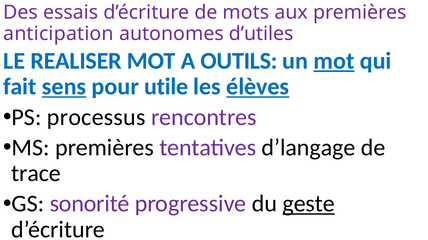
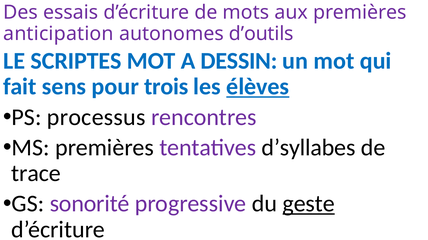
d’utiles: d’utiles -> d’outils
REALISER: REALISER -> SCRIPTES
OUTILS: OUTILS -> DESSIN
mot at (334, 61) underline: present -> none
sens underline: present -> none
utile: utile -> trois
d’langage: d’langage -> d’syllabes
